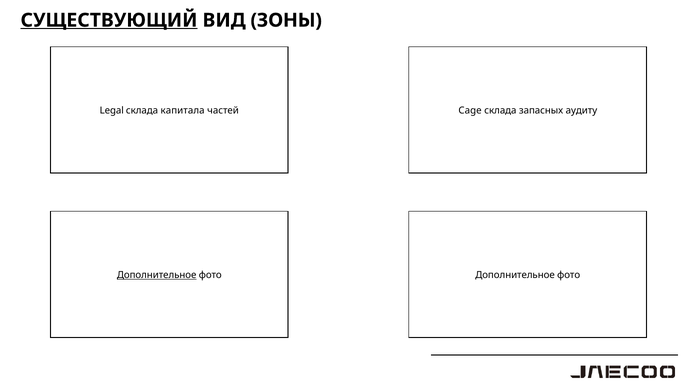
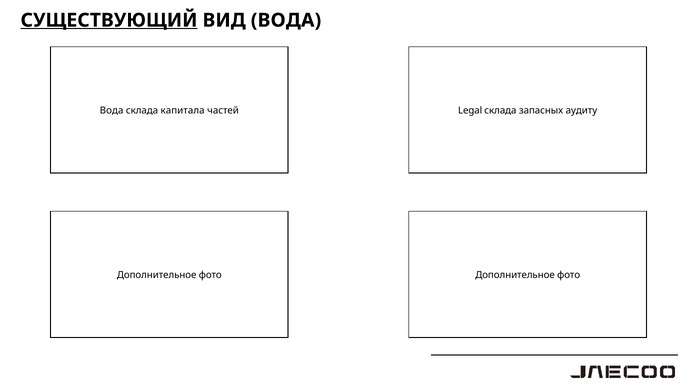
ВИД ЗОНЫ: ЗОНЫ -> ВОДА
Legal at (112, 111): Legal -> Вода
Cage: Cage -> Legal
Дополнительное at (157, 275) underline: present -> none
